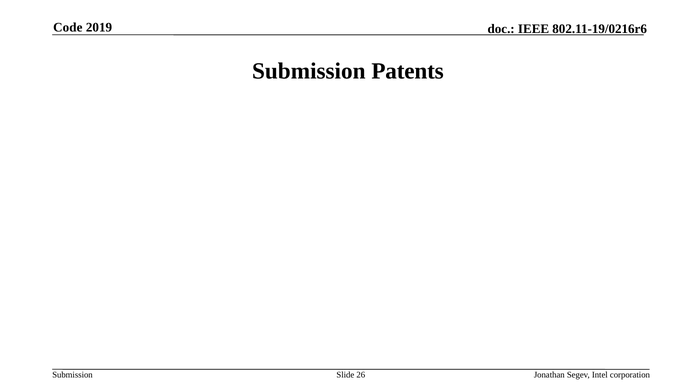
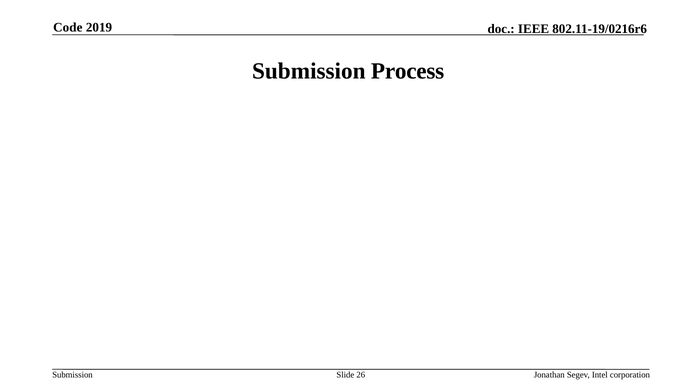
Patents: Patents -> Process
